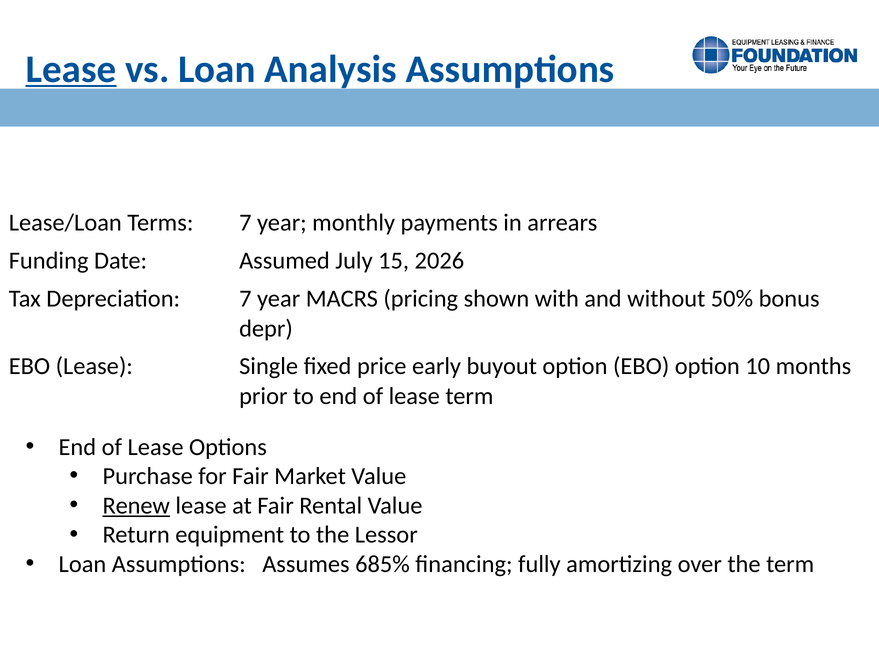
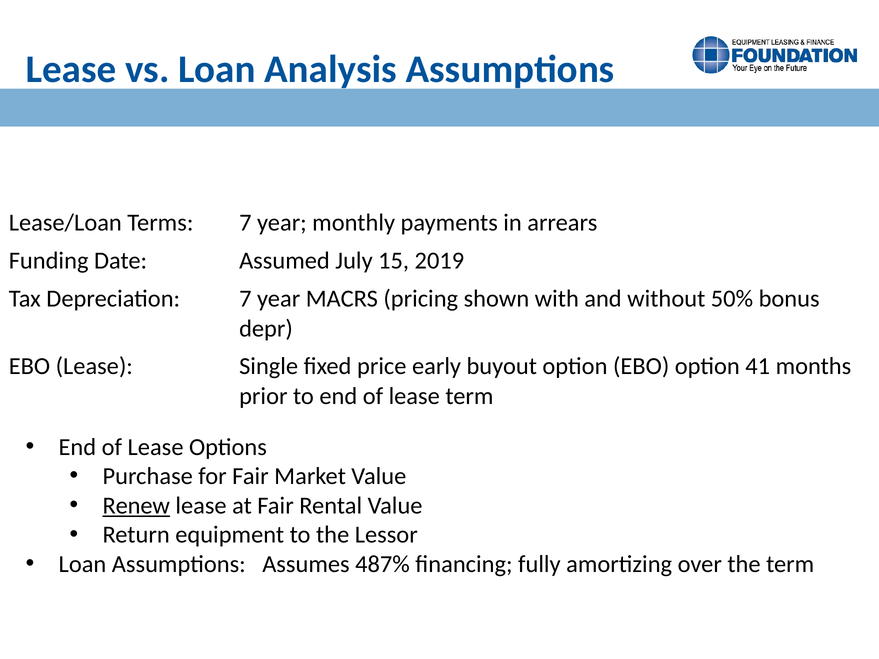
Lease at (71, 69) underline: present -> none
2026: 2026 -> 2019
10: 10 -> 41
685%: 685% -> 487%
